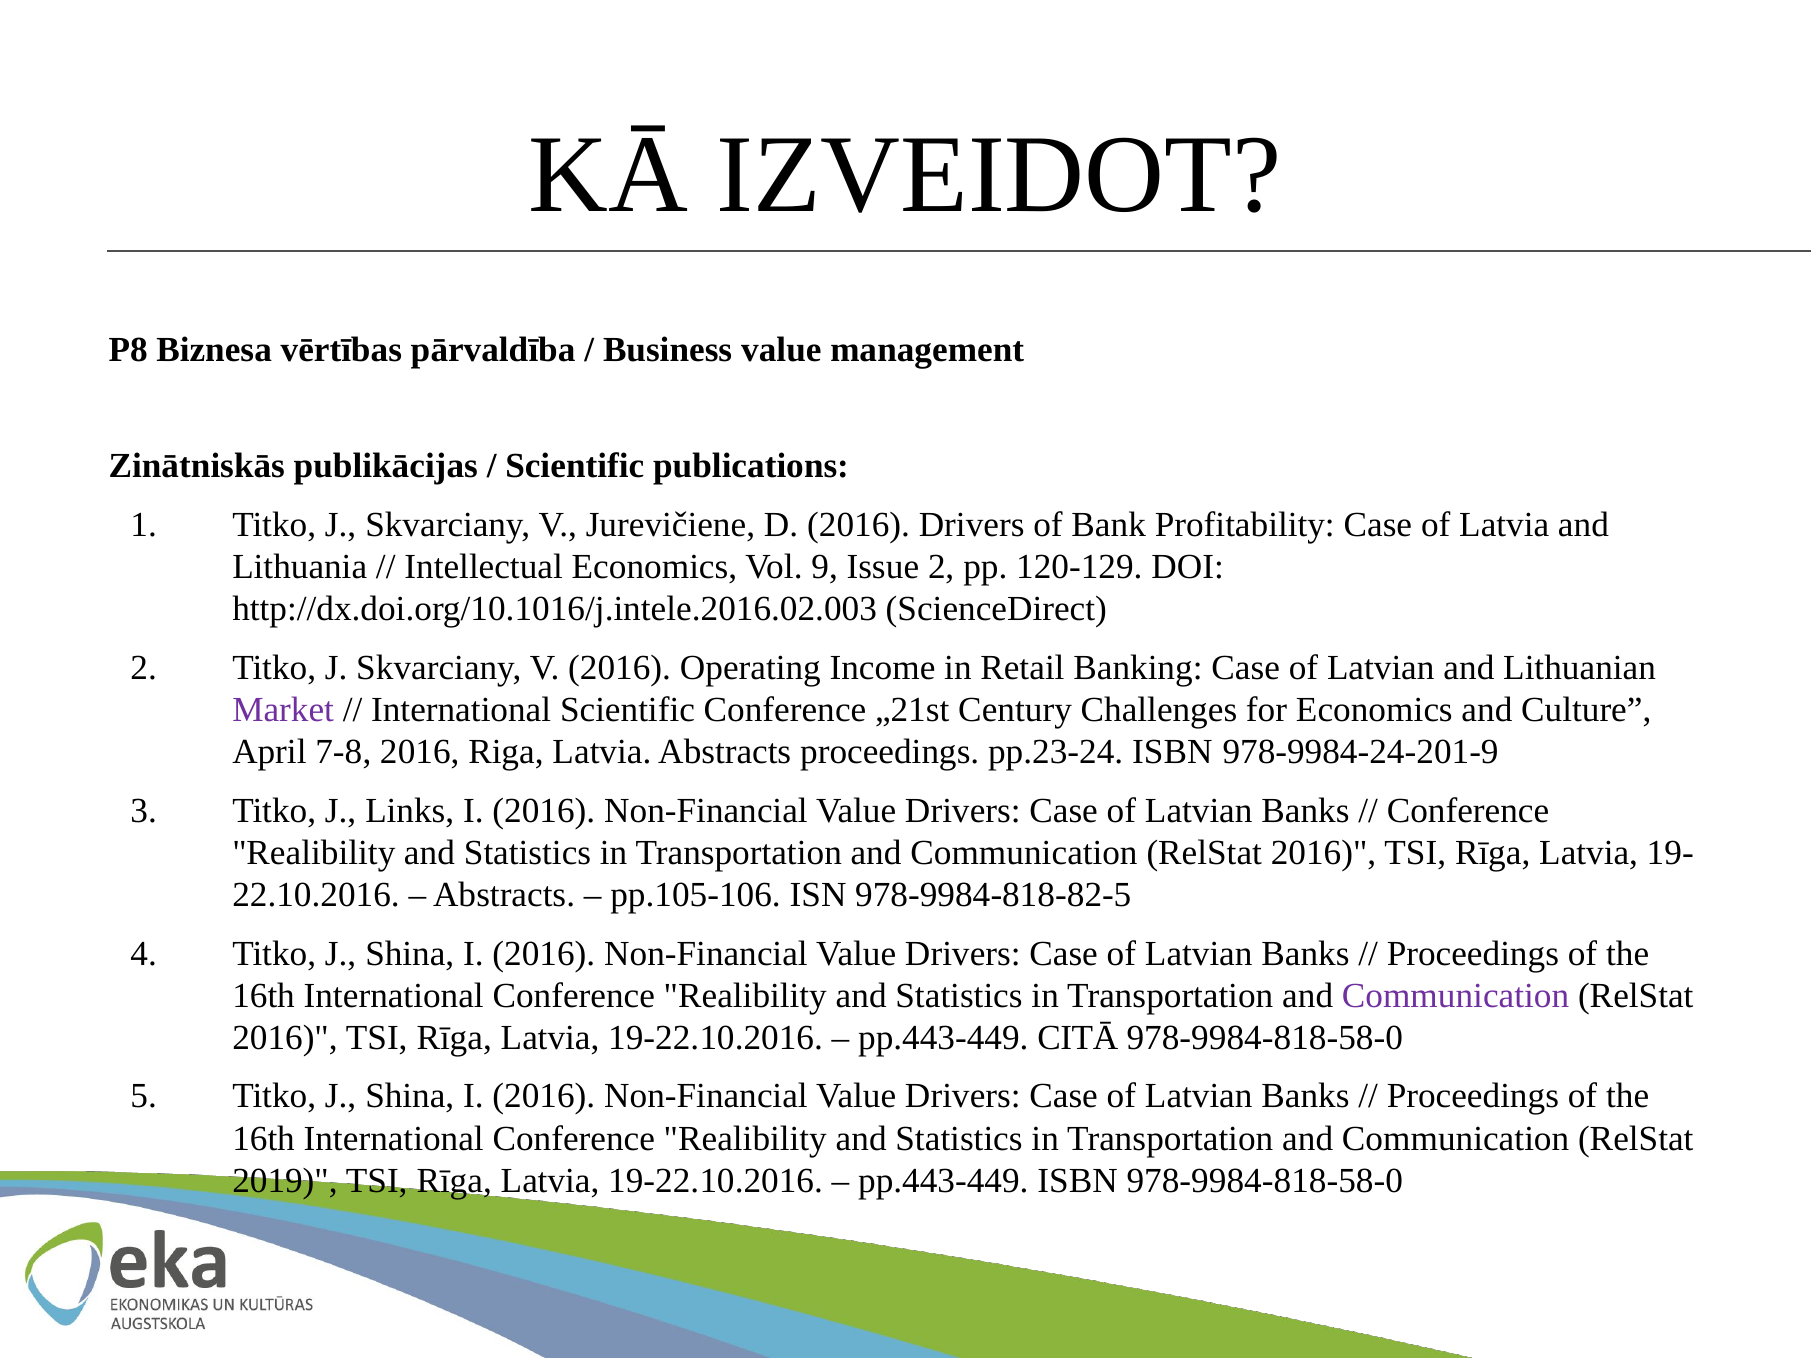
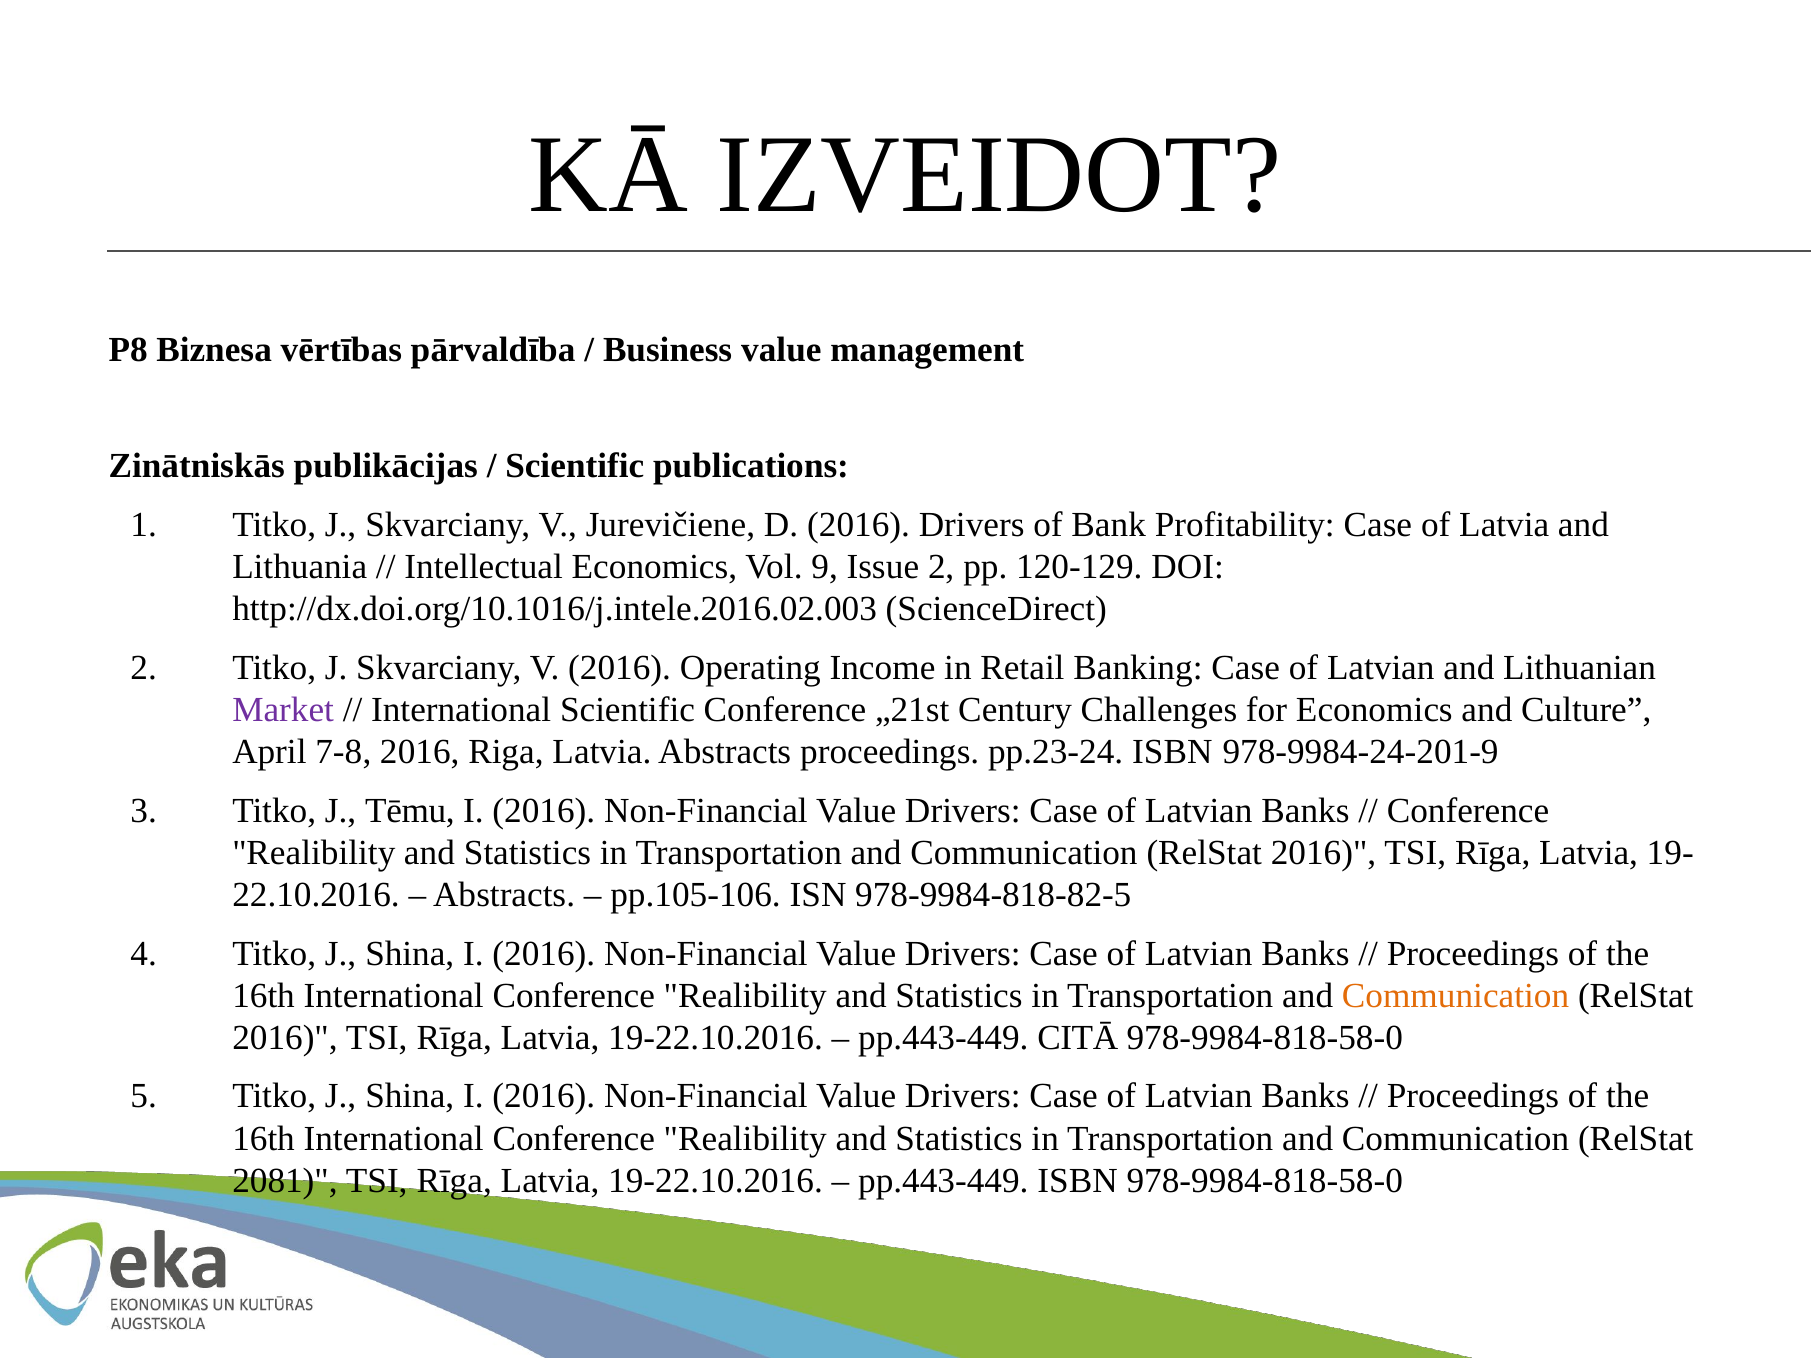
Links: Links -> Tēmu
Communication at (1456, 996) colour: purple -> orange
2019: 2019 -> 2081
